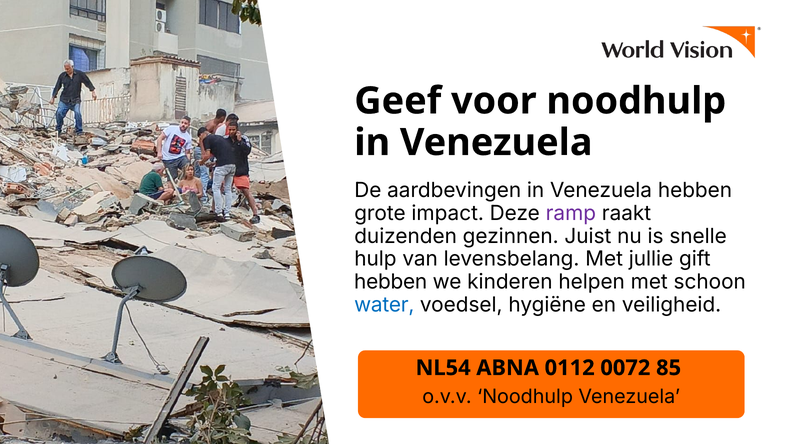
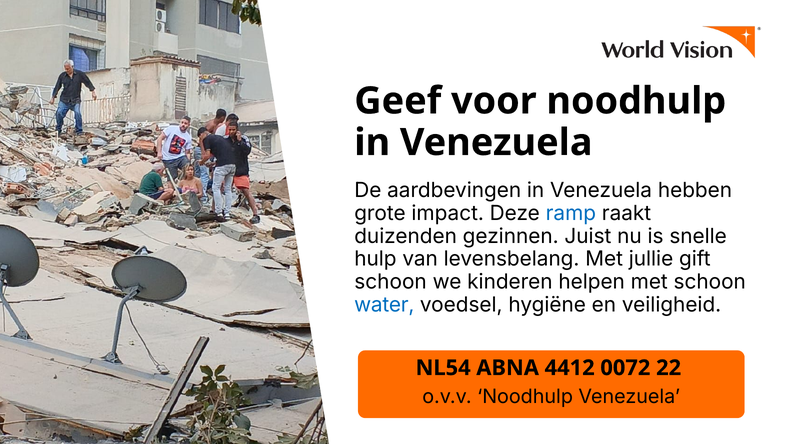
ramp colour: purple -> blue
hebben at (391, 282): hebben -> schoon
0112: 0112 -> 4412
85: 85 -> 22
